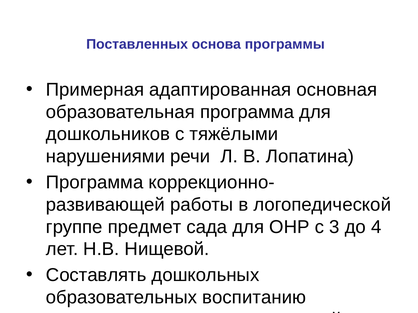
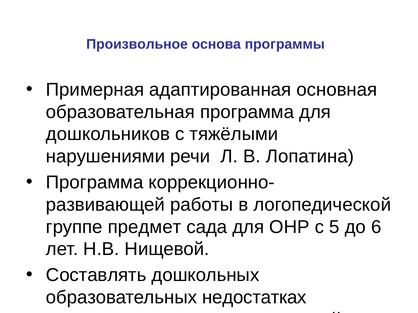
Поставленных: Поставленных -> Произвольное
3: 3 -> 5
4: 4 -> 6
воспитанию: воспитанию -> недостатках
